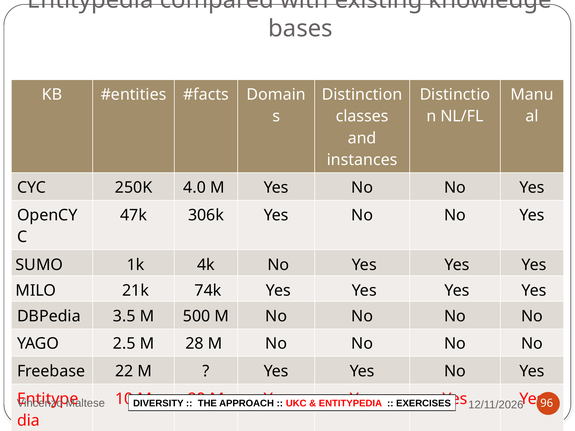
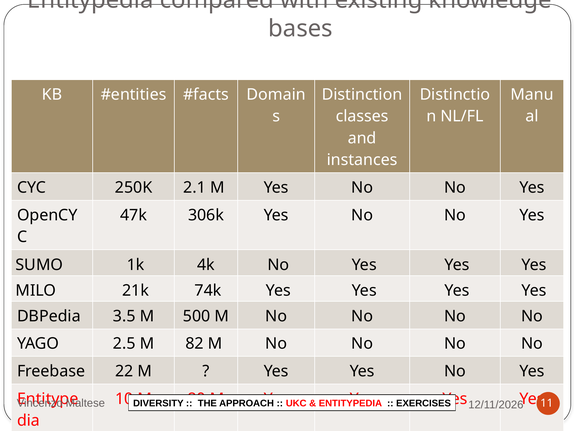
4.0: 4.0 -> 2.1
28: 28 -> 82
96: 96 -> 11
